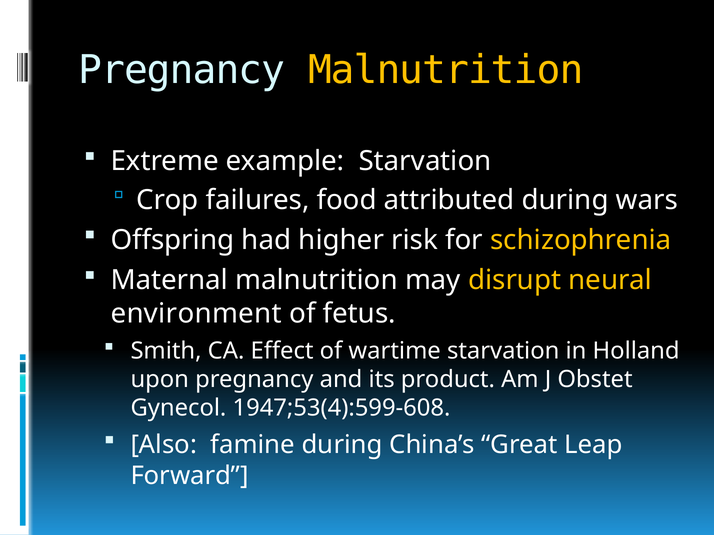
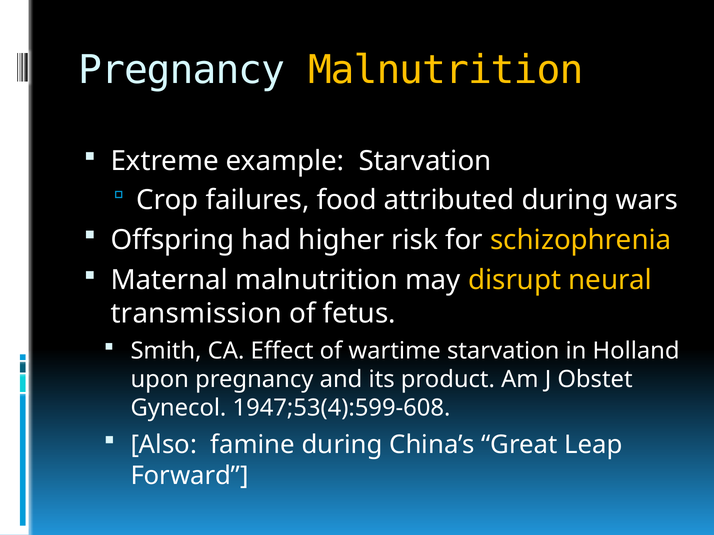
environment: environment -> transmission
